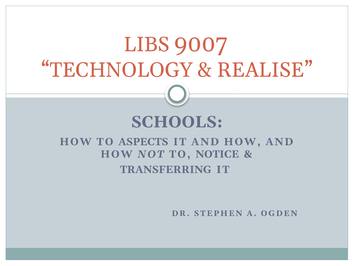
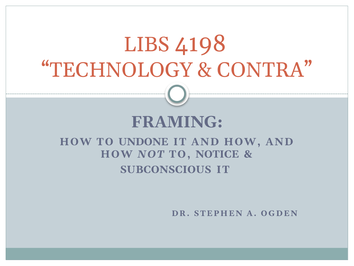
9007: 9007 -> 4198
REALISE: REALISE -> CONTRA
SCHOOLS: SCHOOLS -> FRAMING
ASPECTS: ASPECTS -> UNDONE
TRANSFERRING: TRANSFERRING -> SUBCONSCIOUS
